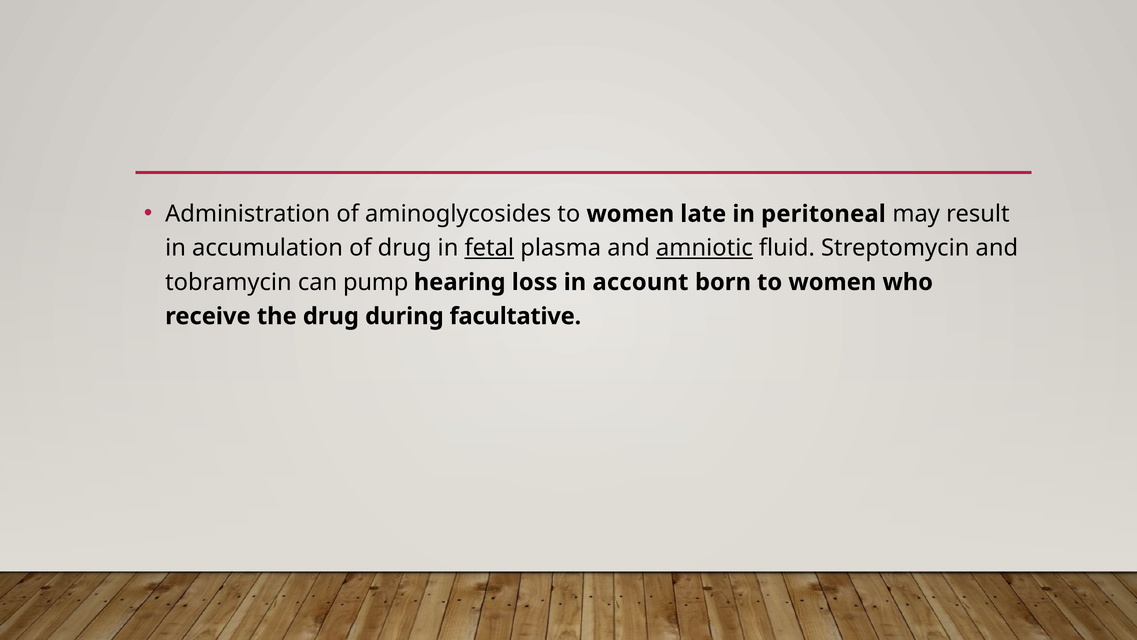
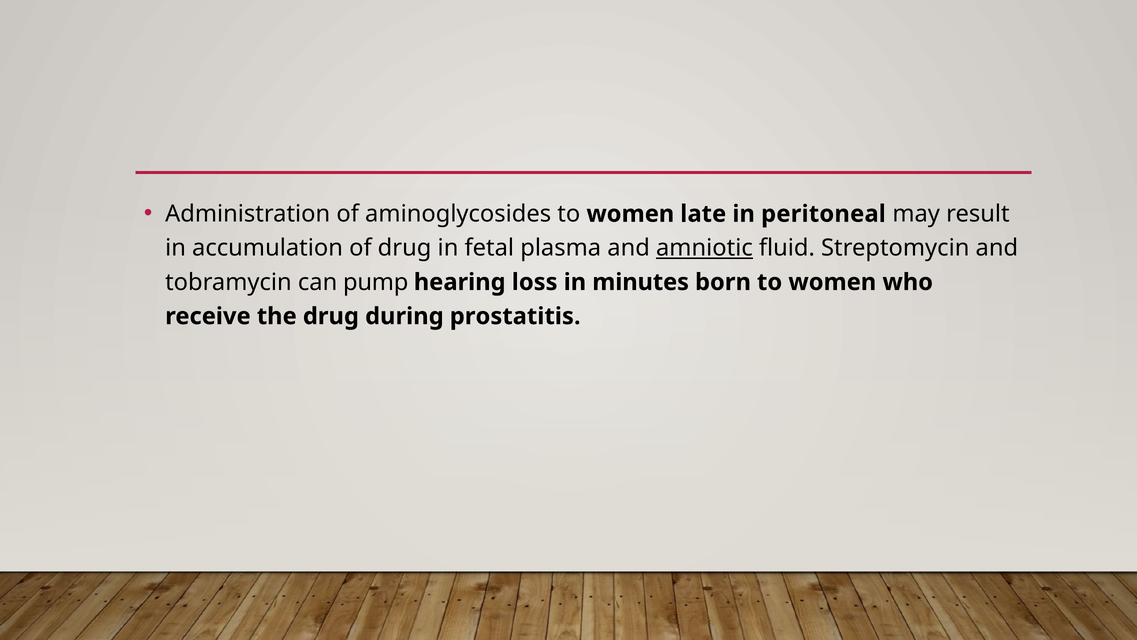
fetal underline: present -> none
account: account -> minutes
facultative: facultative -> prostatitis
